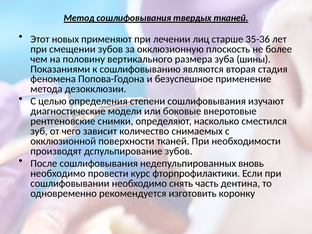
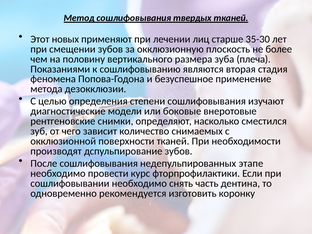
35-36: 35-36 -> 35-30
шины: шины -> плеча
вновь: вновь -> этапе
